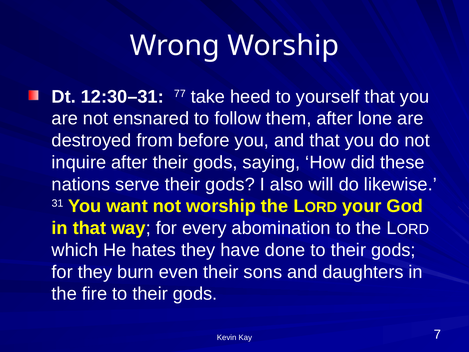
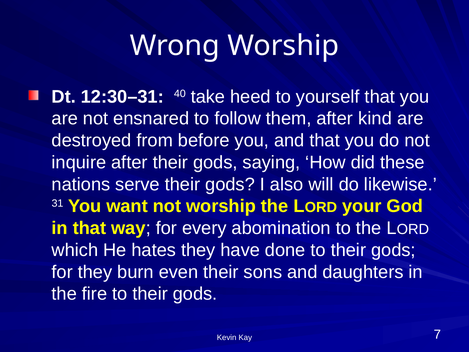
77: 77 -> 40
lone: lone -> kind
